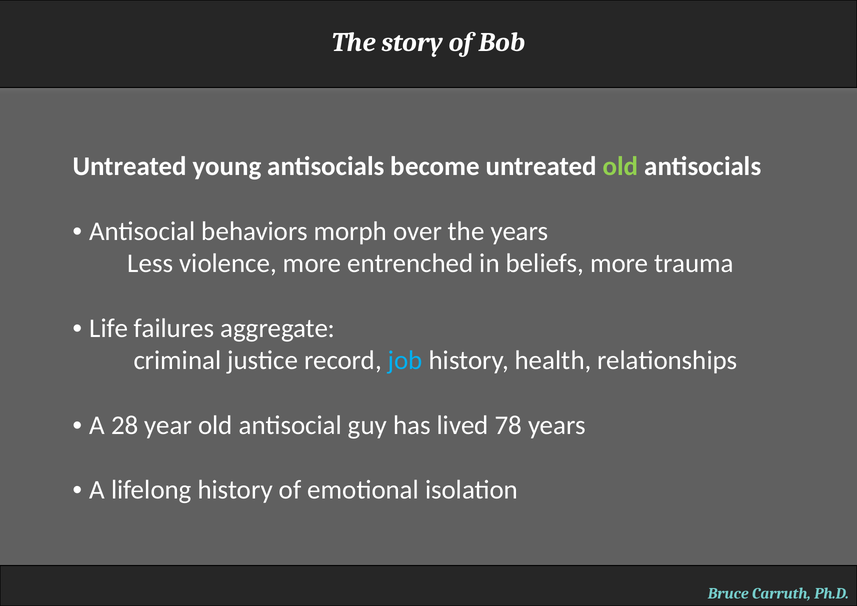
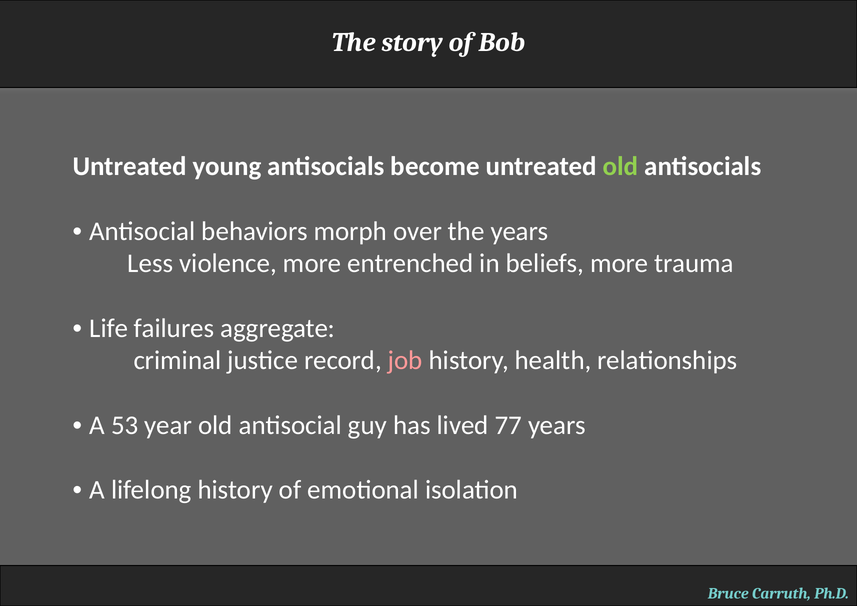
job colour: light blue -> pink
28: 28 -> 53
78: 78 -> 77
